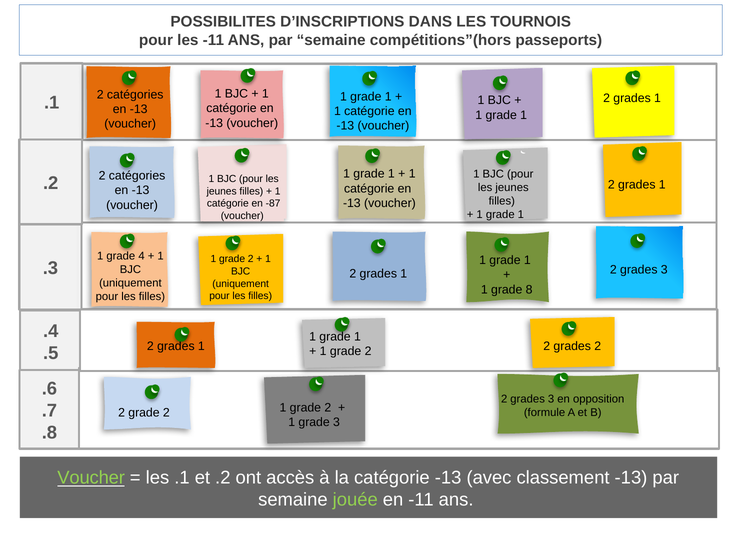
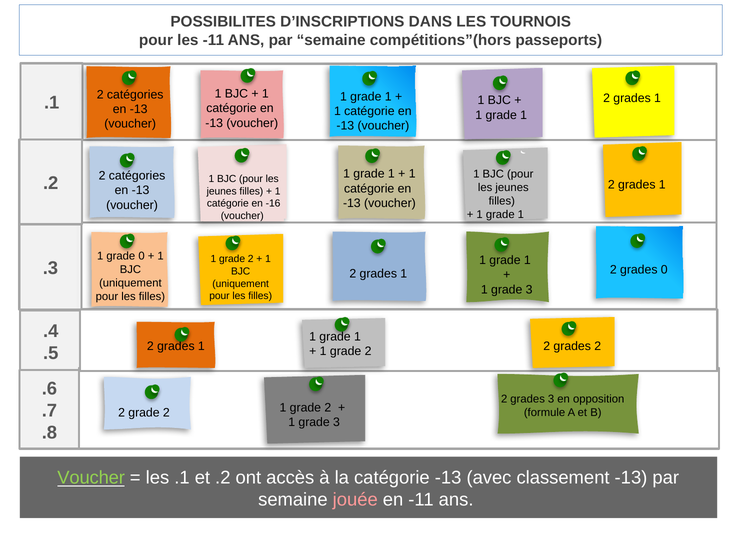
-87: -87 -> -16
4 at (142, 256): 4 -> 0
3 at (664, 270): 3 -> 0
8 at (529, 289): 8 -> 3
jouée colour: light green -> pink
